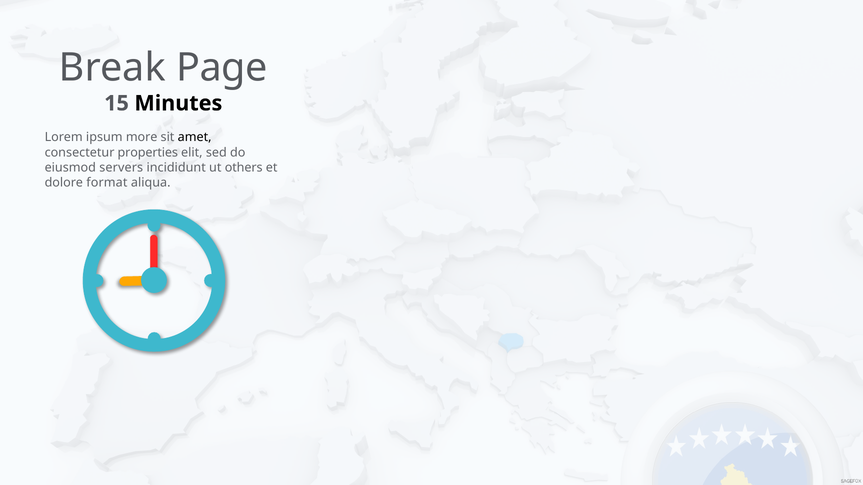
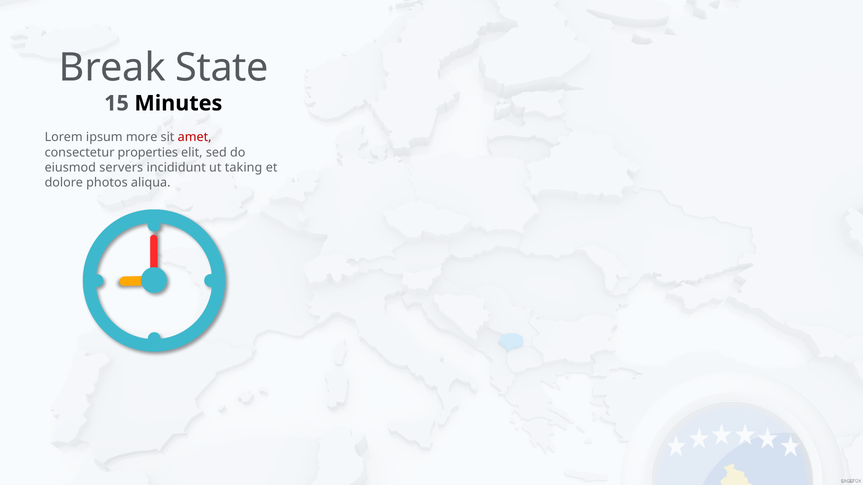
Page: Page -> State
amet colour: black -> red
others: others -> taking
format: format -> photos
